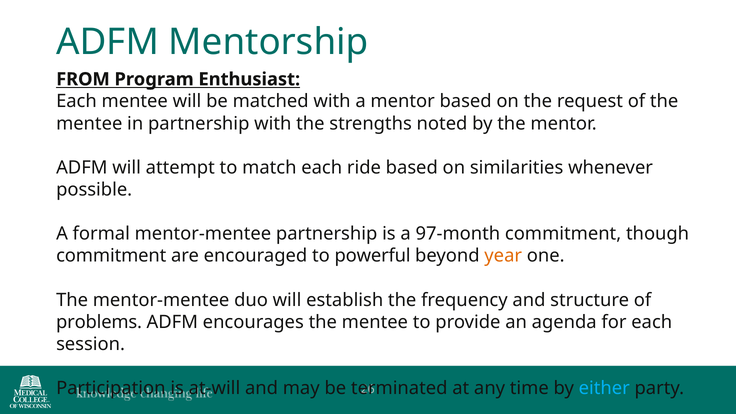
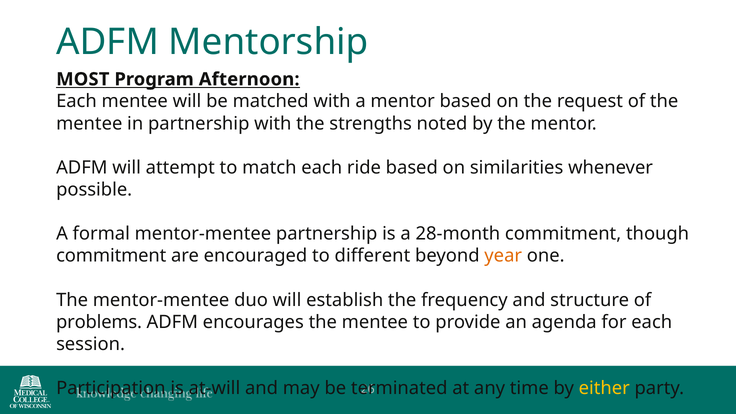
FROM: FROM -> MOST
Enthusiast: Enthusiast -> Afternoon
97-month: 97-month -> 28-month
powerful: powerful -> different
either colour: light blue -> yellow
